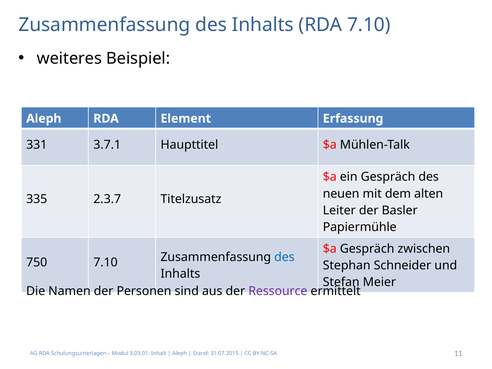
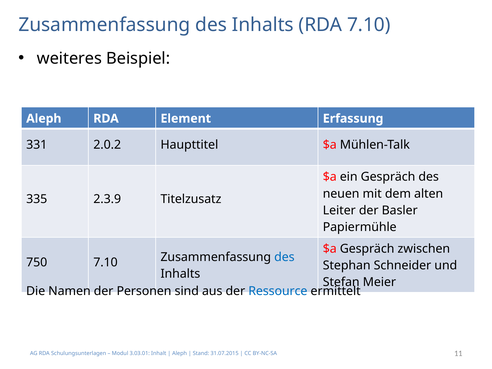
3.7.1: 3.7.1 -> 2.0.2
2.3.7: 2.3.7 -> 2.3.9
Ressource colour: purple -> blue
